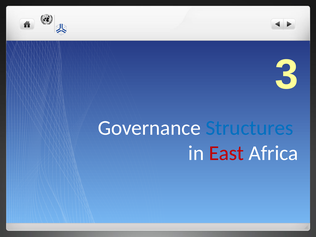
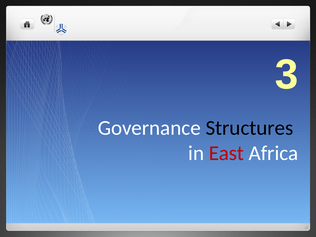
Structures colour: blue -> black
